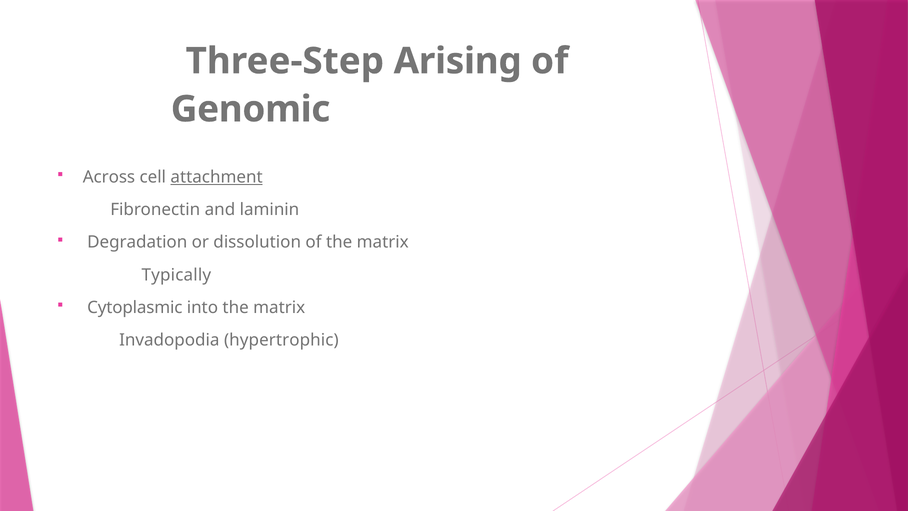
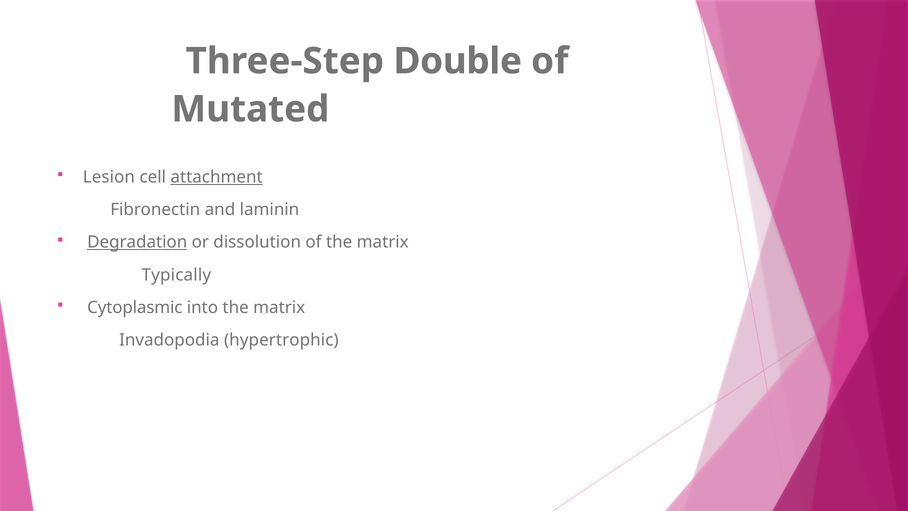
Arising: Arising -> Double
Genomic: Genomic -> Mutated
Across: Across -> Lesion
Degradation underline: none -> present
